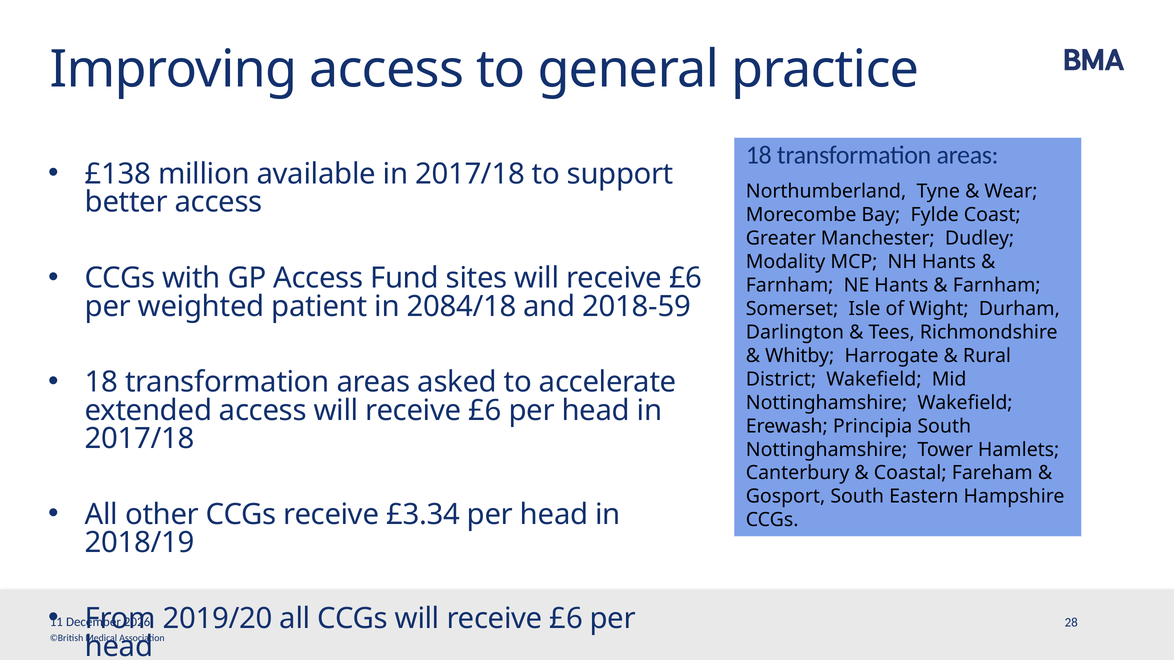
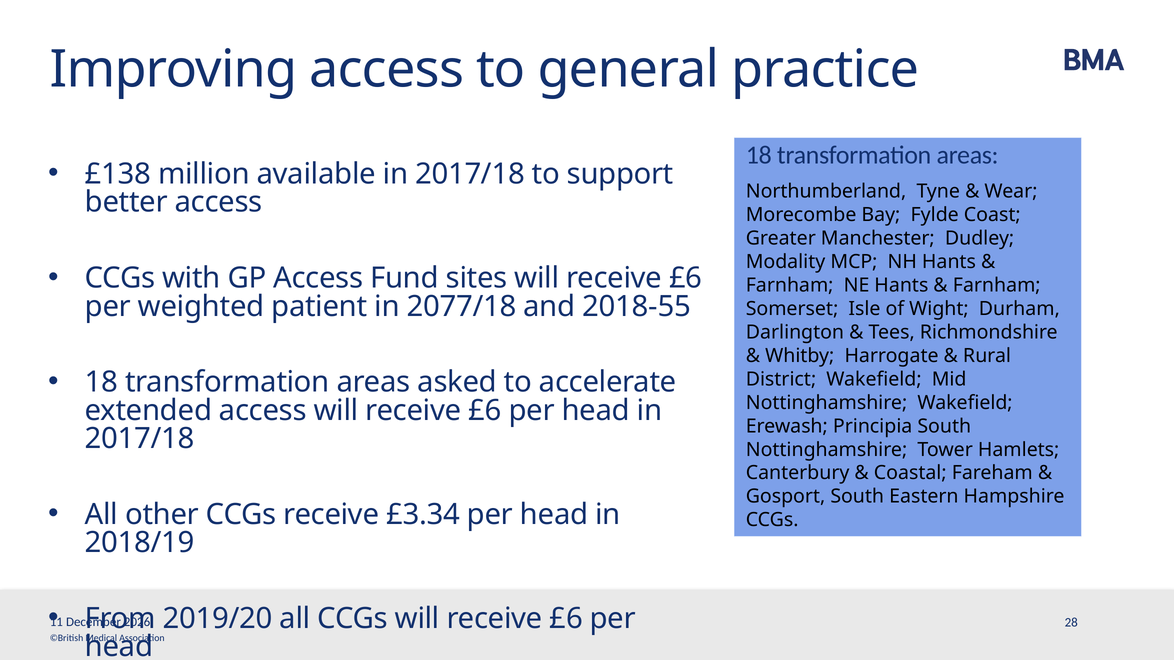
2084/18: 2084/18 -> 2077/18
2018-59: 2018-59 -> 2018-55
